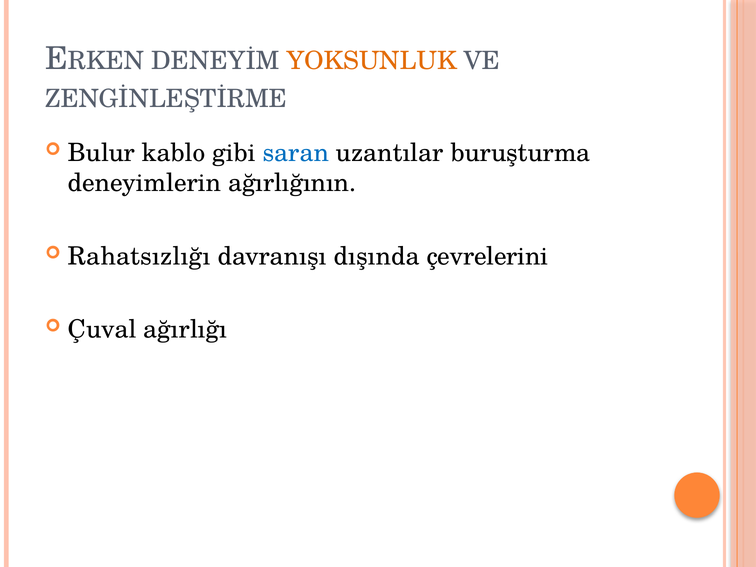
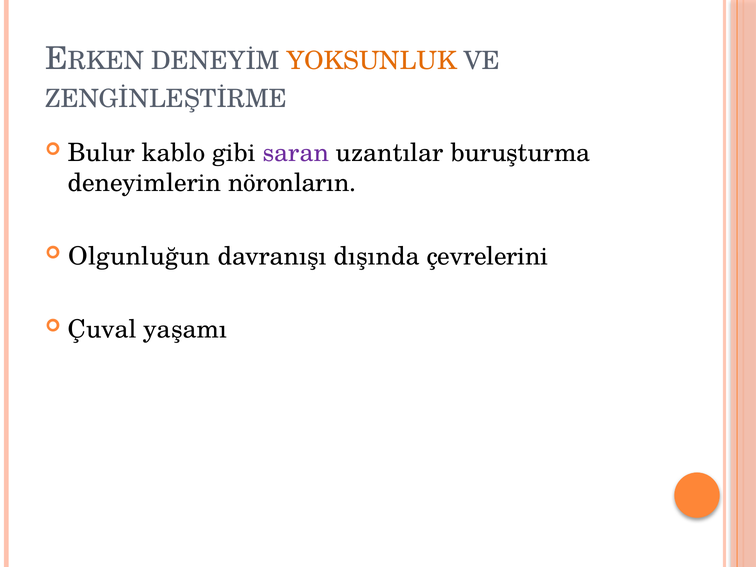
saran colour: blue -> purple
ağırlığının: ağırlığının -> nöronların
Rahatsızlığı: Rahatsızlığı -> Olgunluğun
ağırlığı: ağırlığı -> yaşamı
